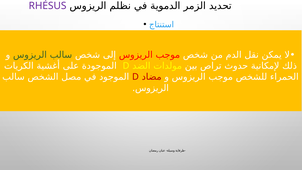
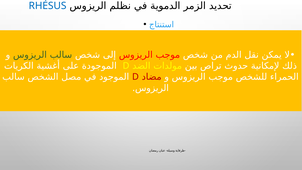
RHÉSUS colour: purple -> blue
